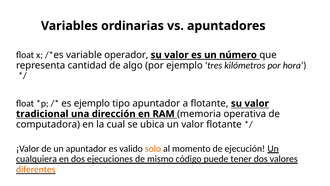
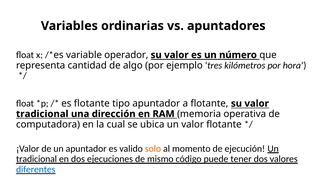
es ejemplo: ejemplo -> flotante
cualquiera at (36, 159): cualquiera -> tradicional
diferentes colour: orange -> blue
